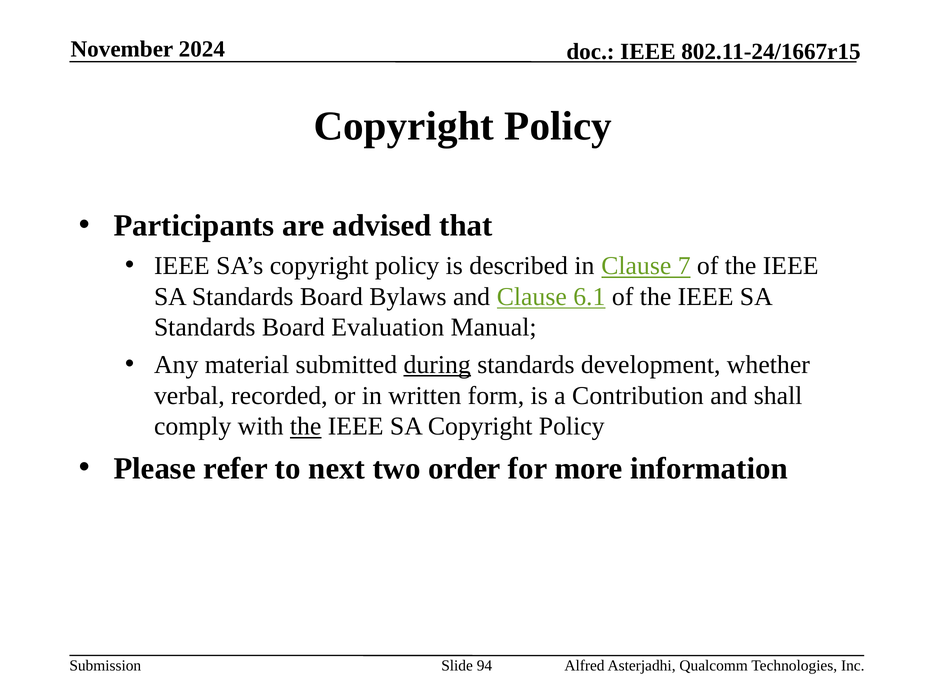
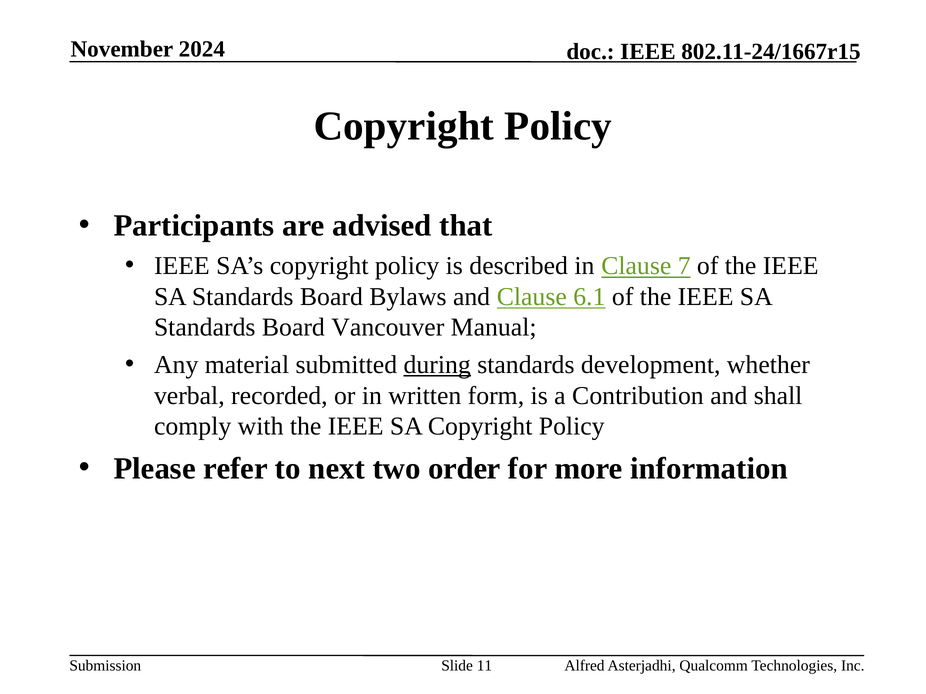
Evaluation: Evaluation -> Vancouver
the at (306, 427) underline: present -> none
94: 94 -> 11
